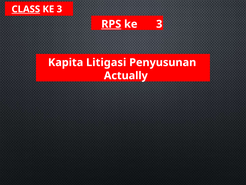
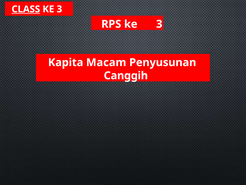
RPS underline: present -> none
Litigasi: Litigasi -> Macam
Actually: Actually -> Canggih
